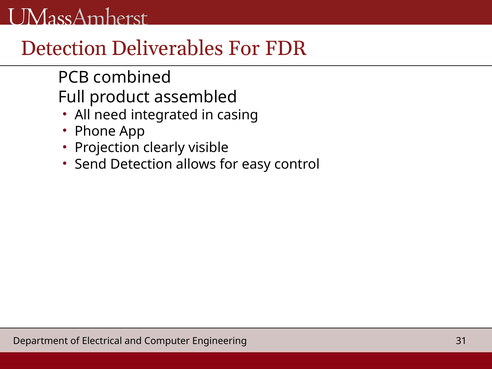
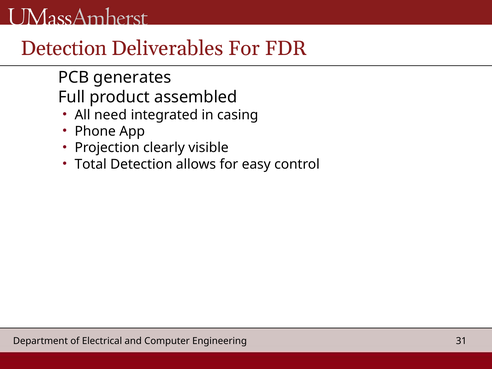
combined: combined -> generates
Send: Send -> Total
